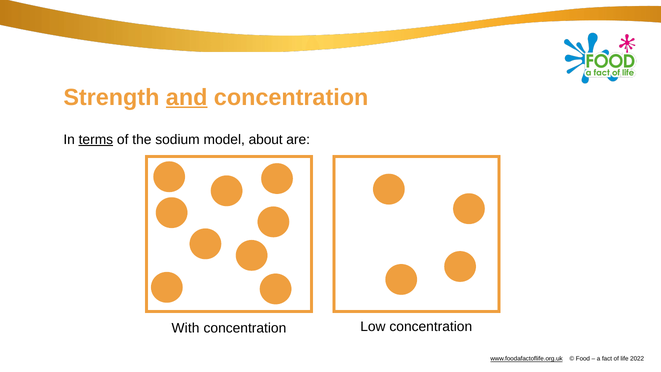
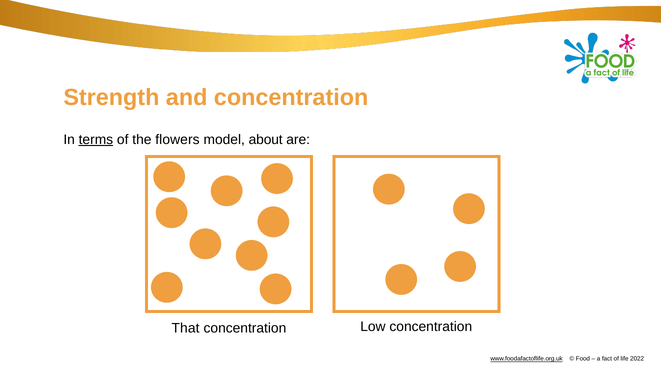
and underline: present -> none
sodium: sodium -> flowers
With: With -> That
